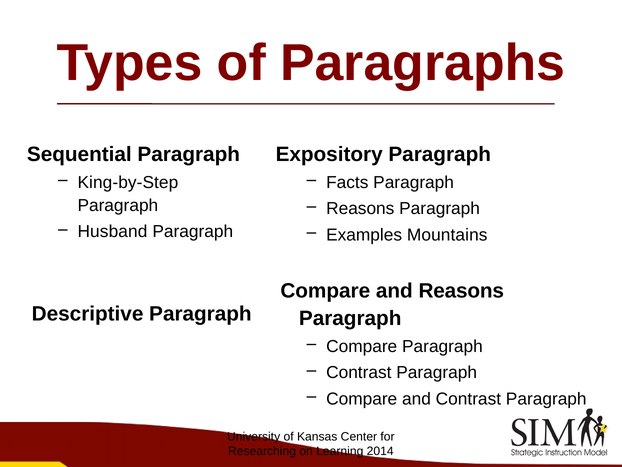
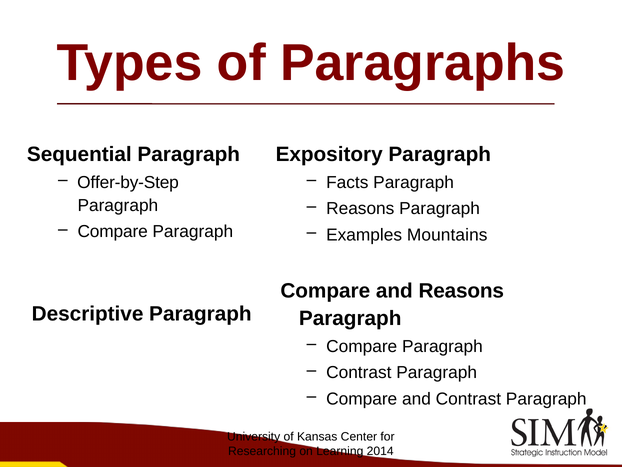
King-by-Step: King-by-Step -> Offer-by-Step
Husband at (112, 231): Husband -> Compare
